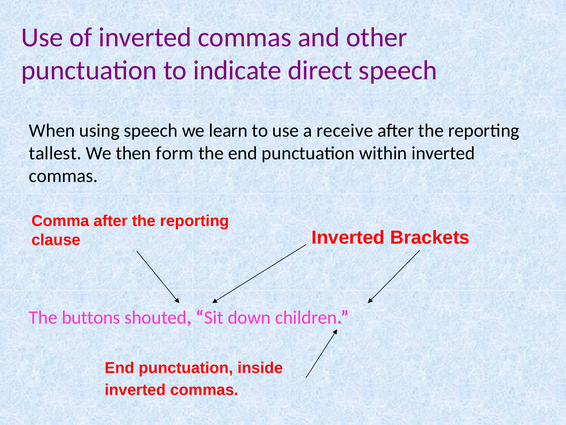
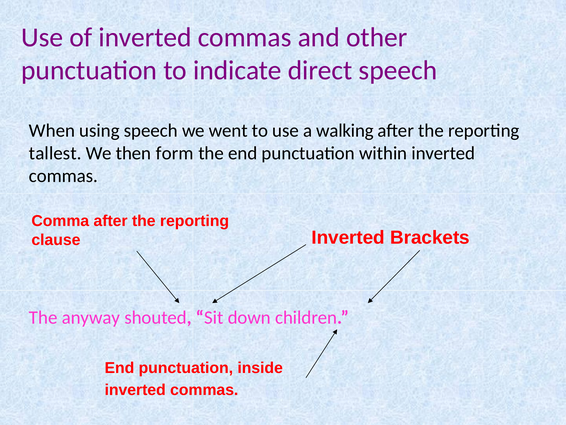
learn: learn -> went
receive: receive -> walking
buttons: buttons -> anyway
